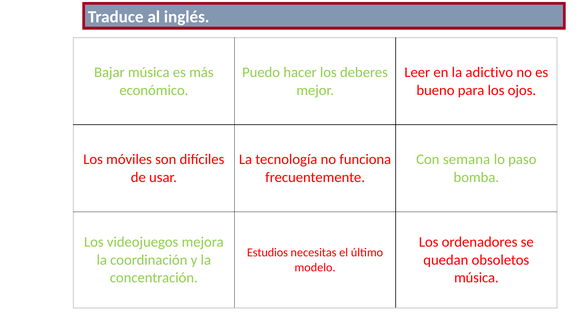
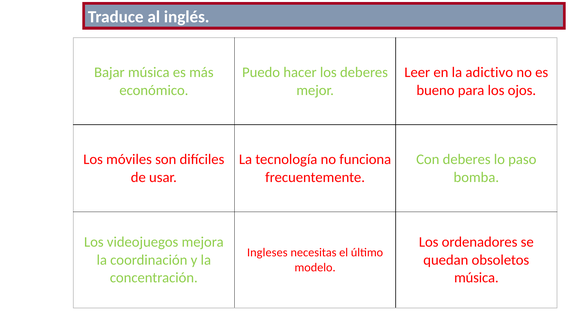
Con semana: semana -> deberes
Estudios: Estudios -> Ingleses
